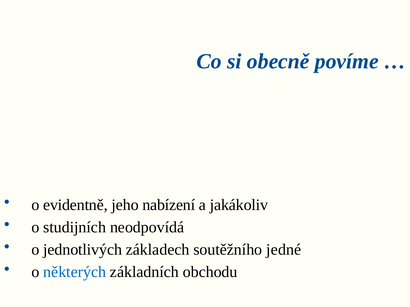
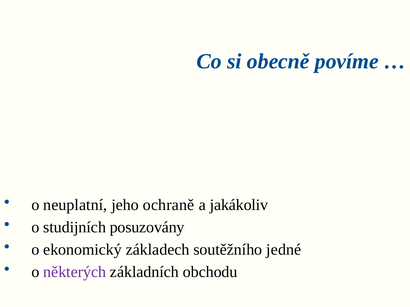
evidentně: evidentně -> neuplatní
nabízení: nabízení -> ochraně
neodpovídá: neodpovídá -> posuzovány
jednotlivých: jednotlivých -> ekonomický
některých colour: blue -> purple
